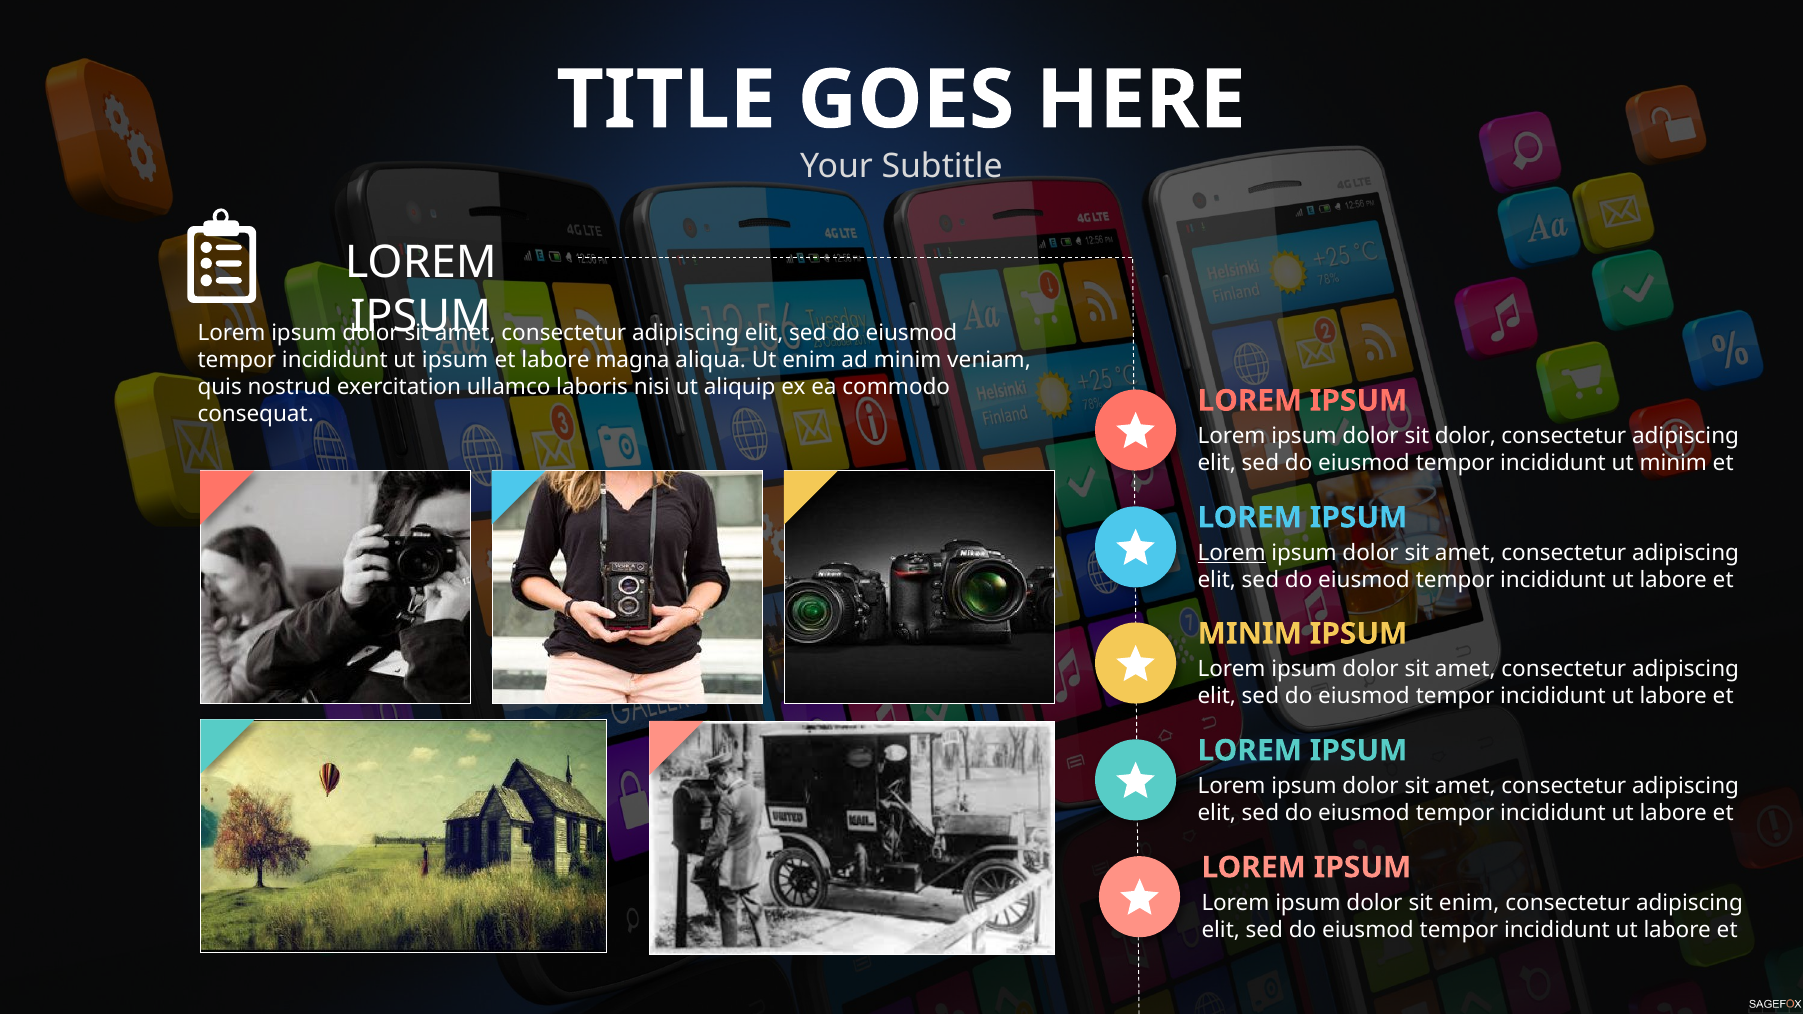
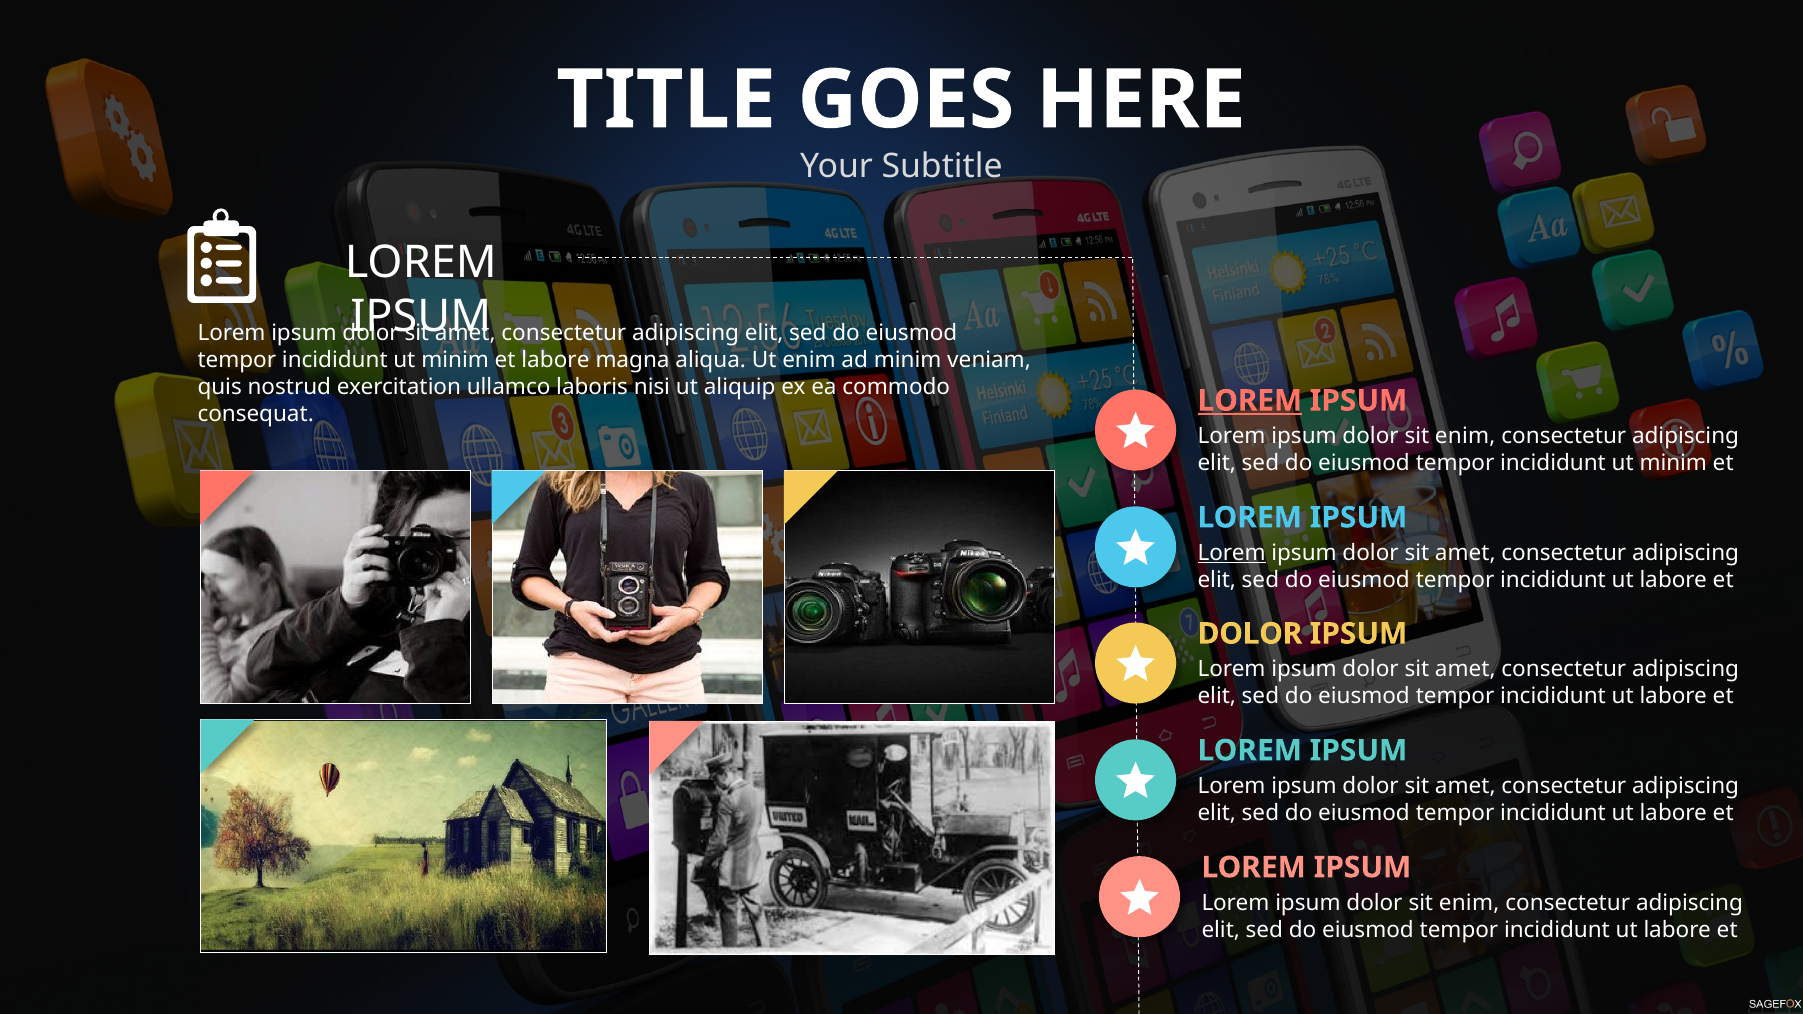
ipsum at (455, 360): ipsum -> minim
LOREM at (1250, 401) underline: none -> present
dolor at (1465, 436): dolor -> enim
MINIM at (1250, 634): MINIM -> DOLOR
